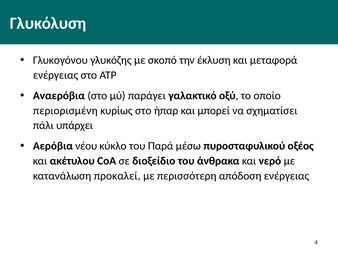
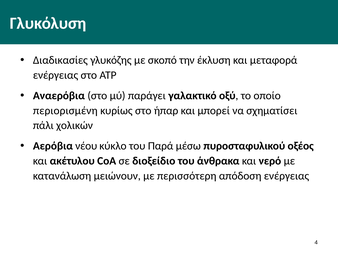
Γλυκογόνου: Γλυκογόνου -> Διαδικασίες
υπάρχει: υπάρχει -> χολικών
προκαλεί: προκαλεί -> μειώνουν
